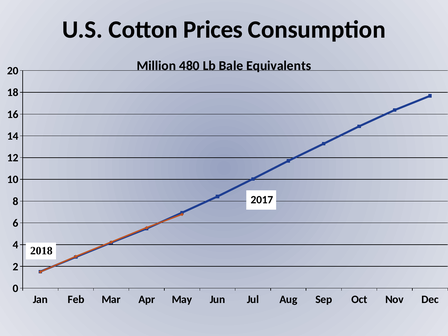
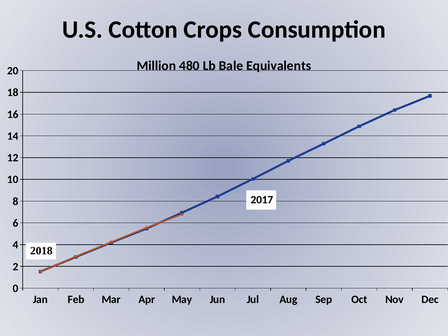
Prices: Prices -> Crops
